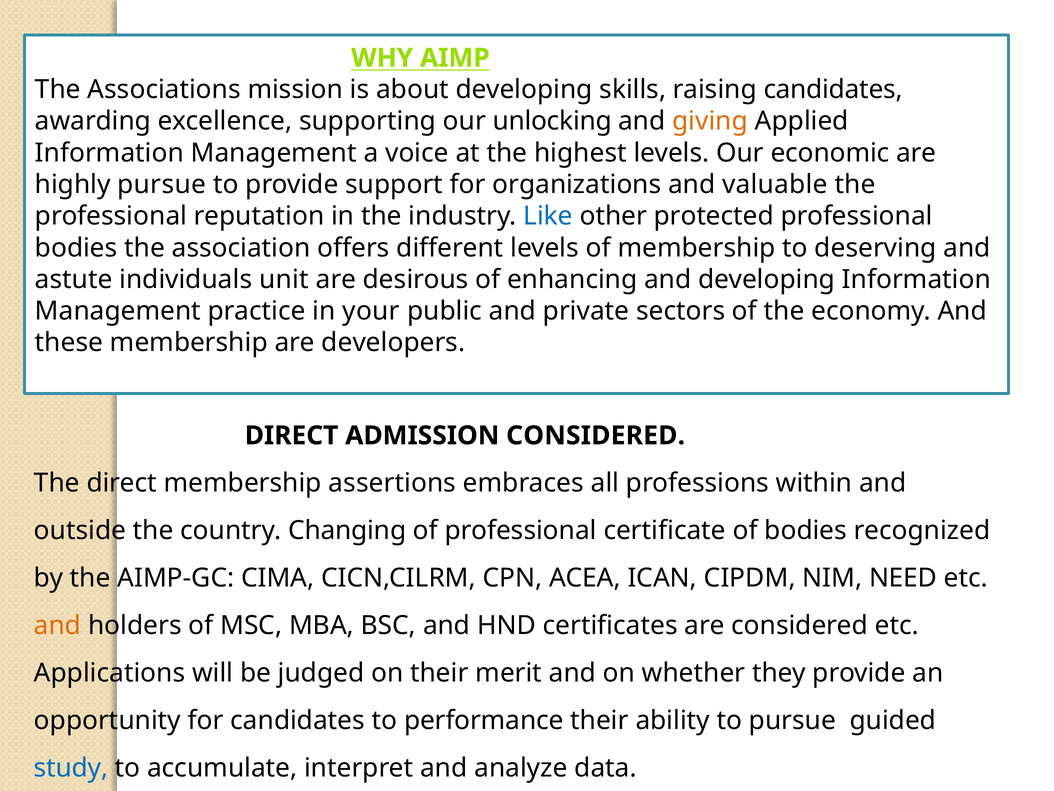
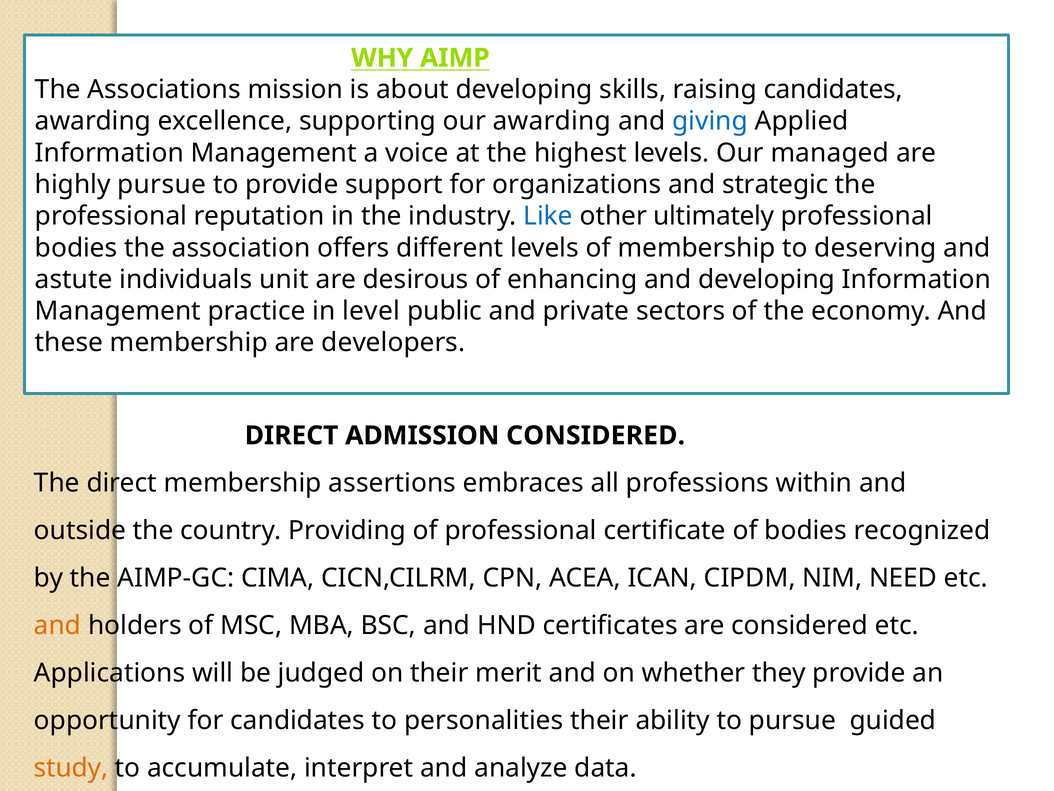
our unlocking: unlocking -> awarding
giving colour: orange -> blue
economic: economic -> managed
valuable: valuable -> strategic
protected: protected -> ultimately
your: your -> level
Changing: Changing -> Providing
performance: performance -> personalities
study colour: blue -> orange
